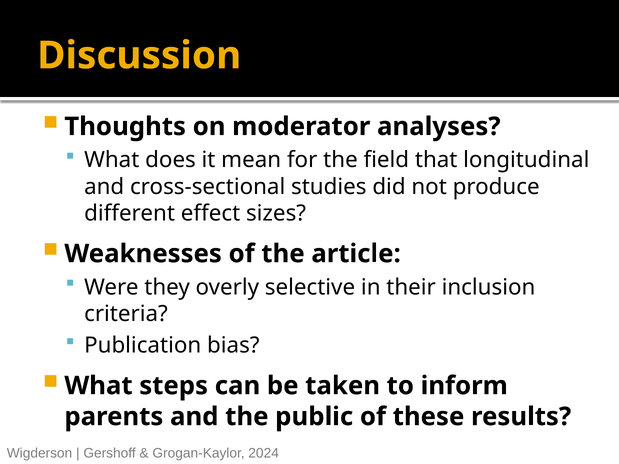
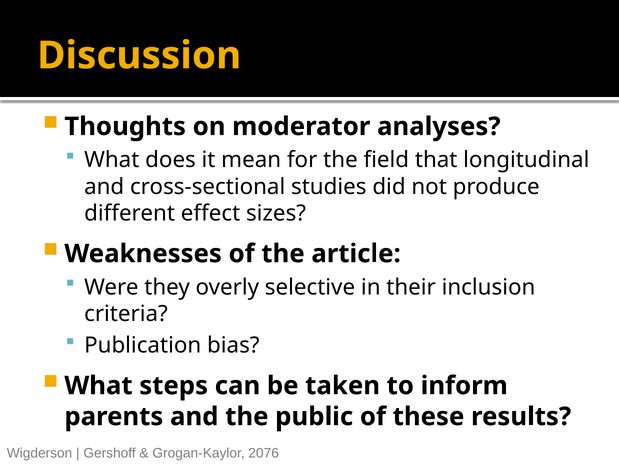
2024: 2024 -> 2076
